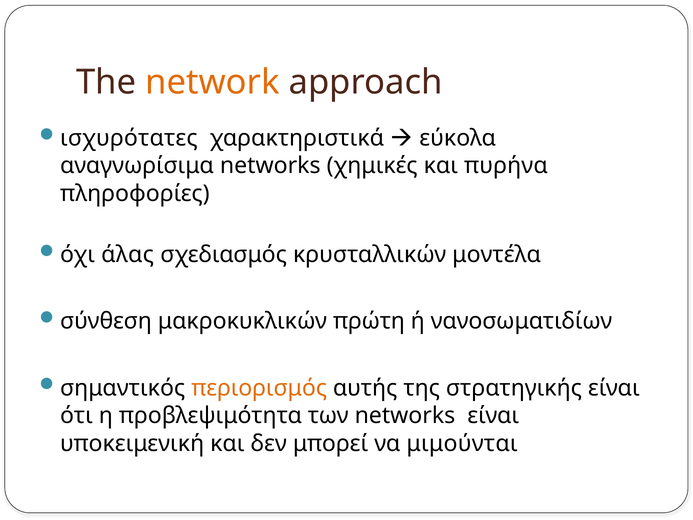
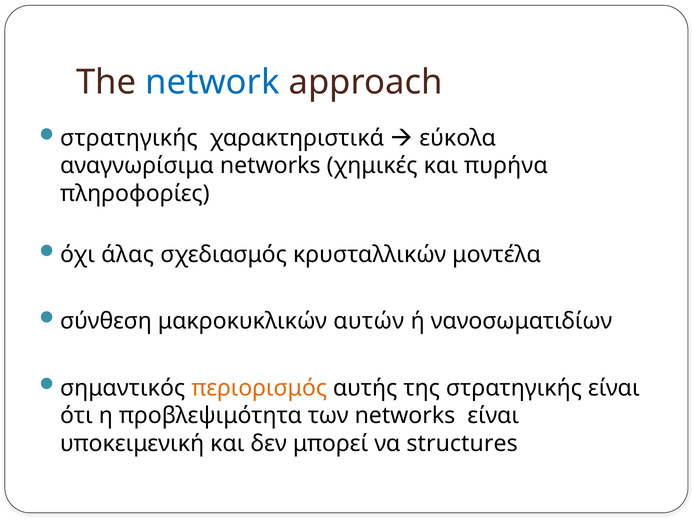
network colour: orange -> blue
ισχυρότατες at (129, 138): ισχυρότατες -> στρατηγικής
πρώτη: πρώτη -> αυτών
μιμούνται: μιμούνται -> structures
